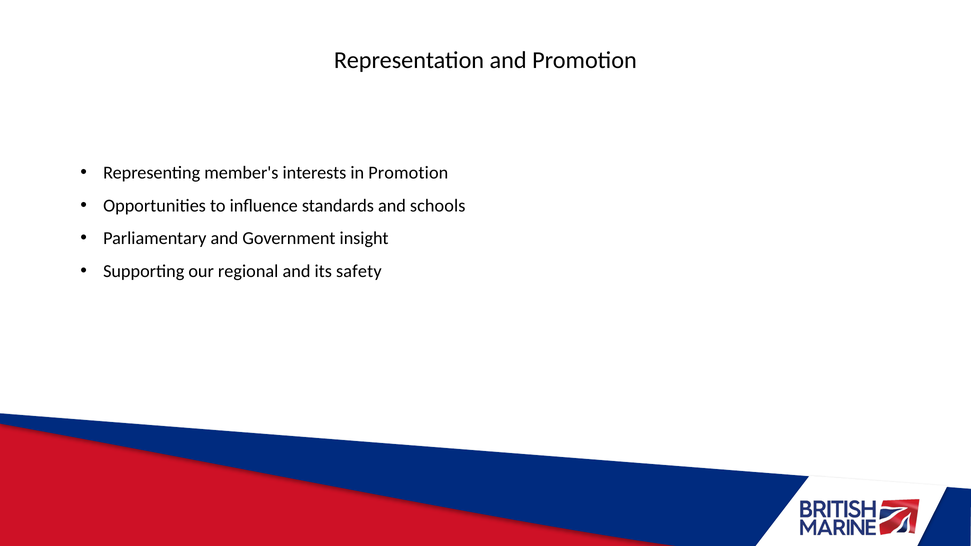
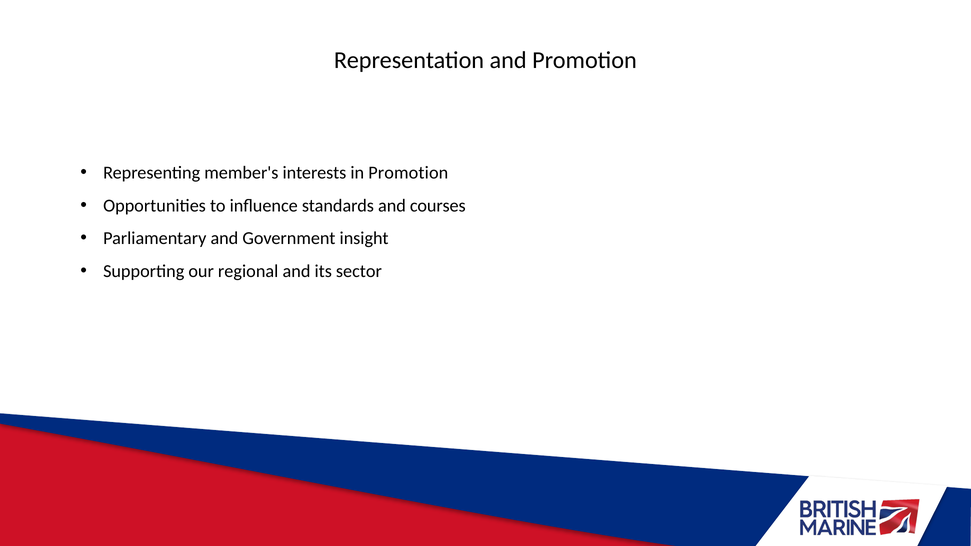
schools: schools -> courses
safety: safety -> sector
